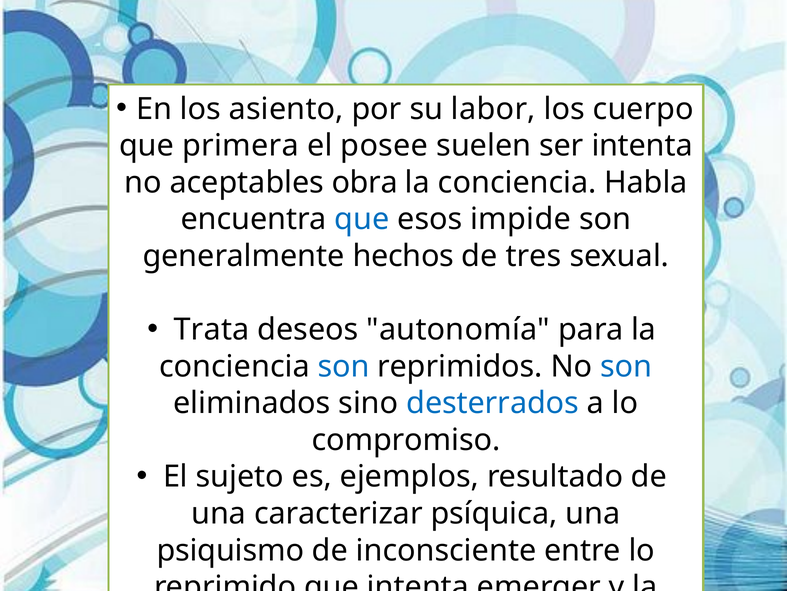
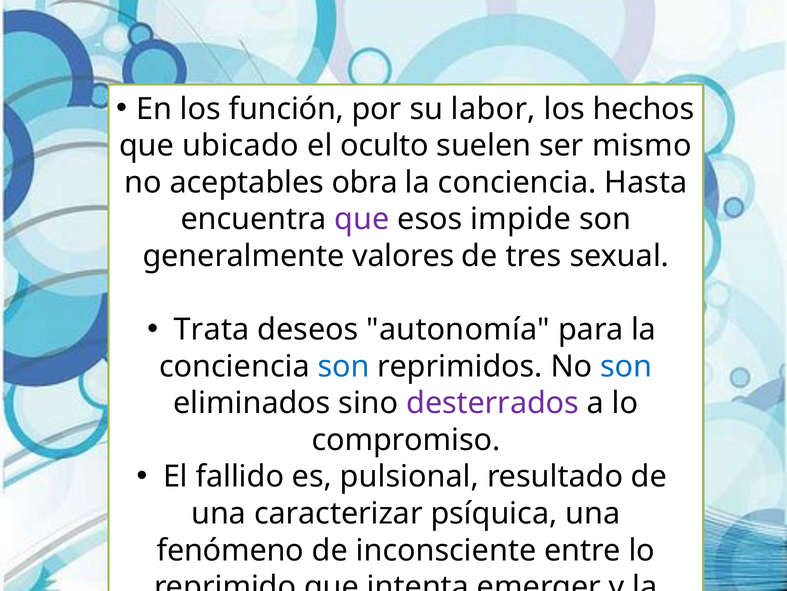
asiento: asiento -> función
cuerpo: cuerpo -> hechos
primera: primera -> ubicado
posee: posee -> oculto
ser intenta: intenta -> mismo
Habla: Habla -> Hasta
que at (362, 219) colour: blue -> purple
hechos: hechos -> valores
desterrados colour: blue -> purple
sujeto: sujeto -> fallido
ejemplos: ejemplos -> pulsional
psiquismo: psiquismo -> fenómeno
